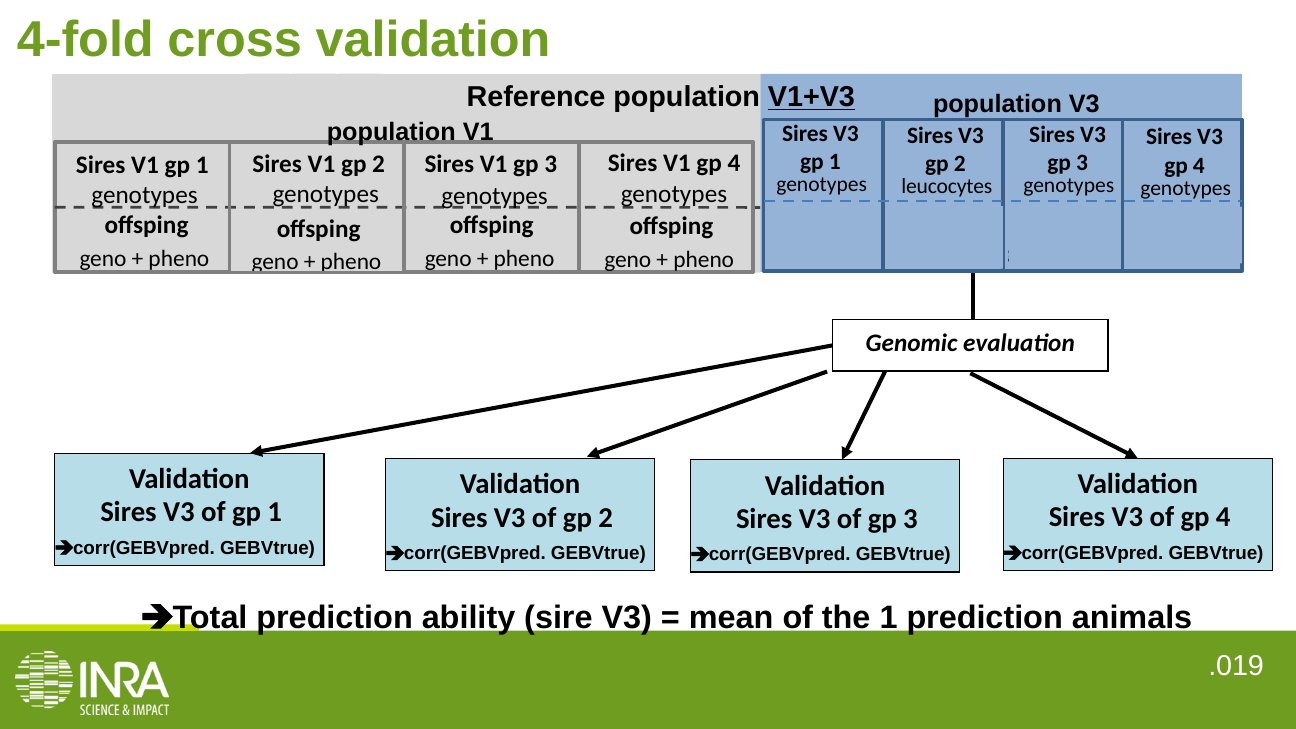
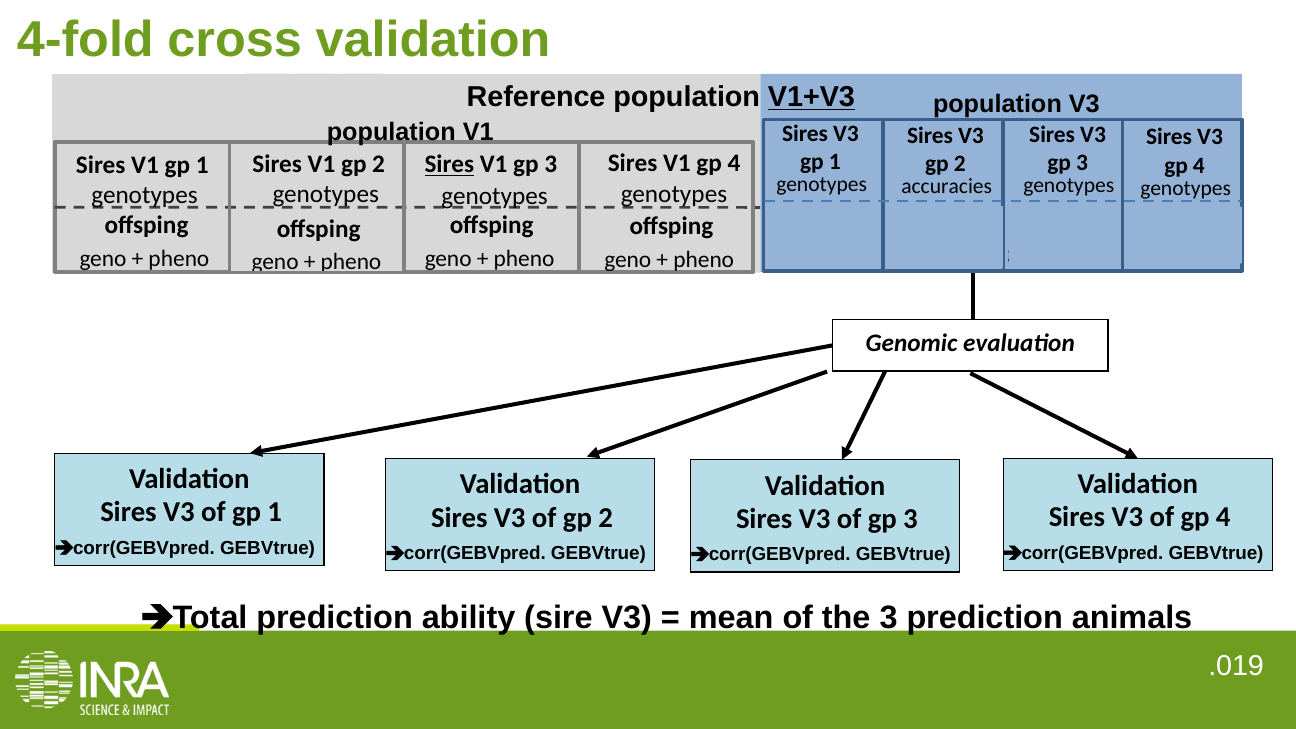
Sires at (449, 165) underline: none -> present
leucocytes: leucocytes -> accuracies
the 1: 1 -> 3
